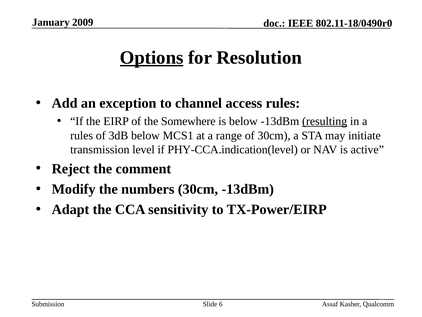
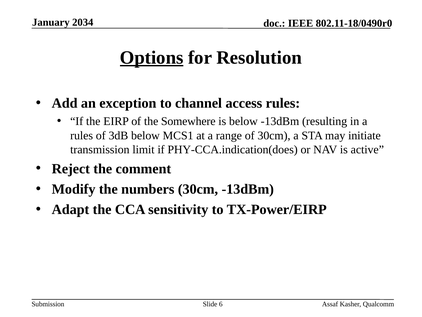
2009: 2009 -> 2034
resulting underline: present -> none
level: level -> limit
PHY-CCA.indication(level: PHY-CCA.indication(level -> PHY-CCA.indication(does
